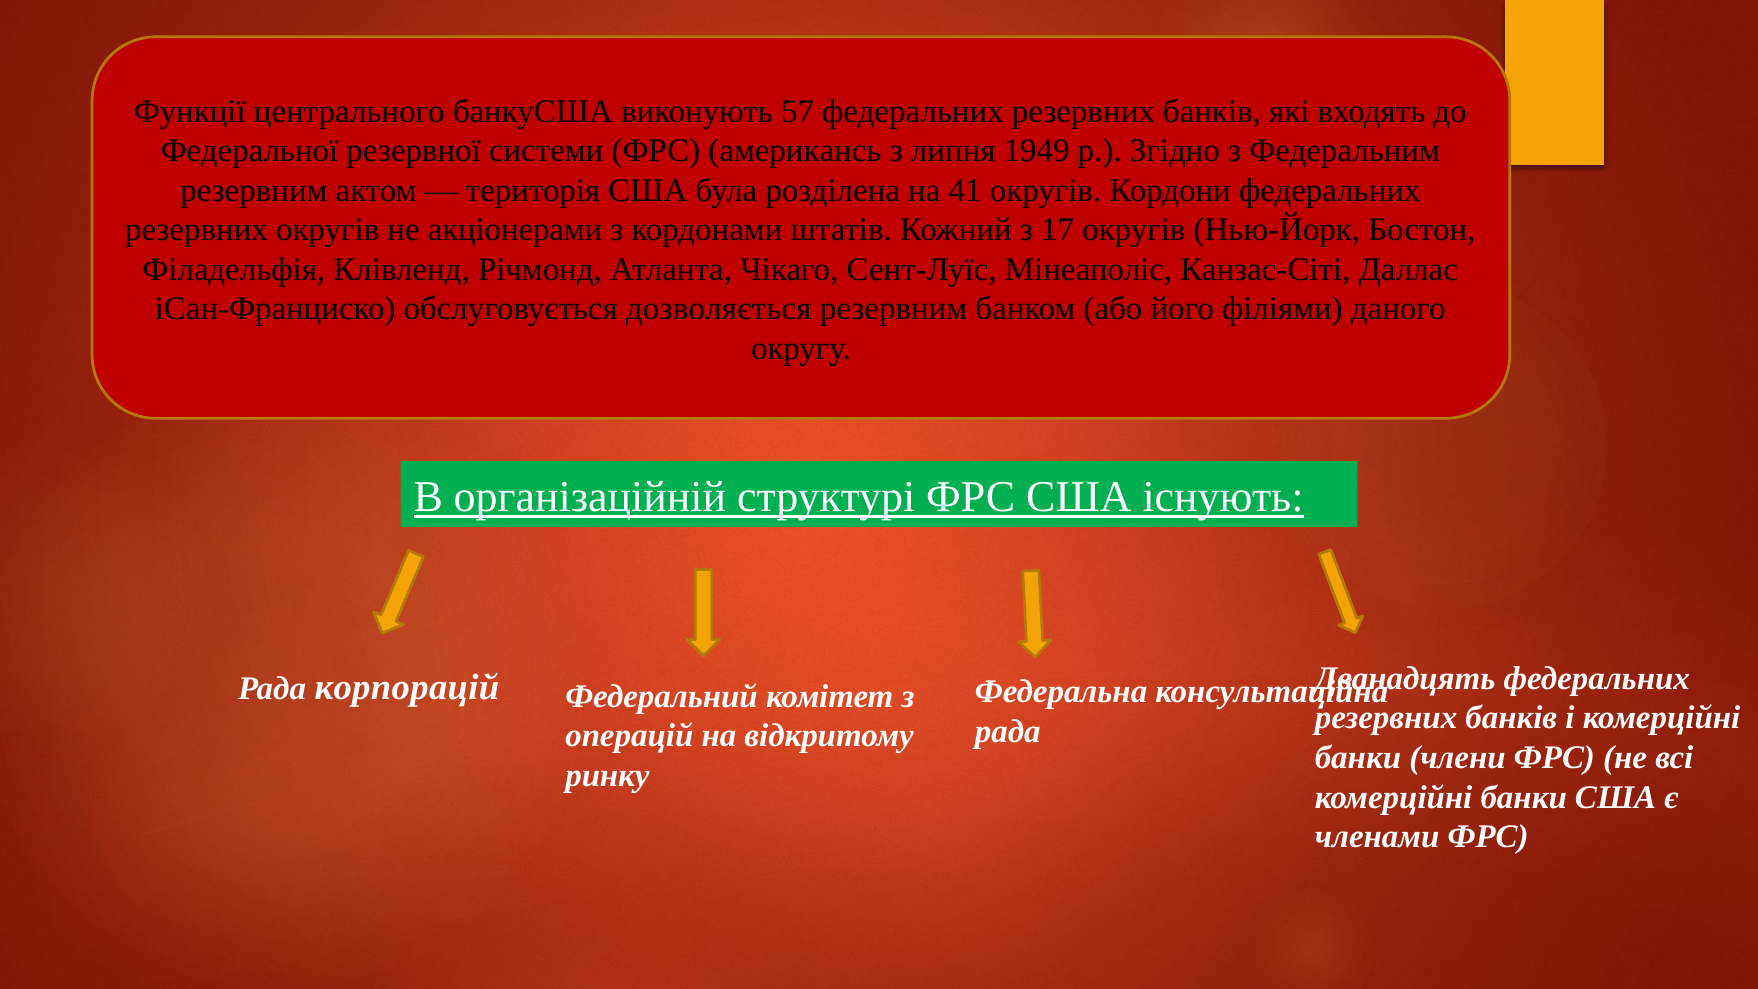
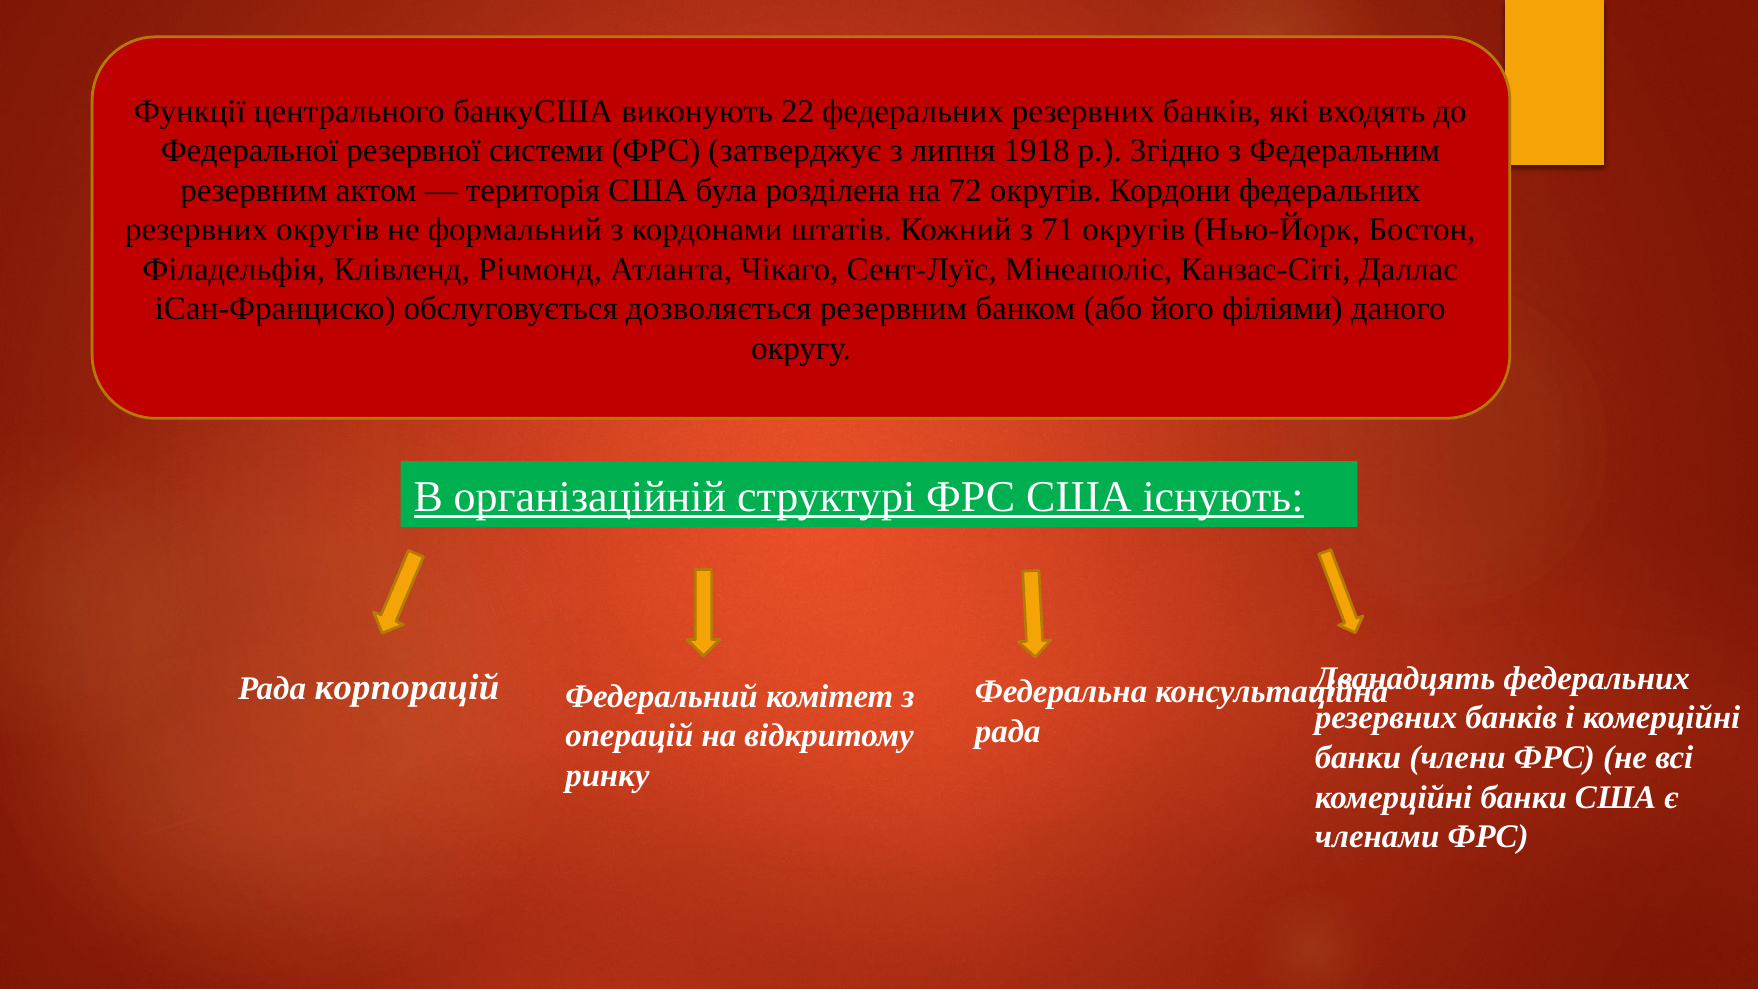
57: 57 -> 22
американсь: американсь -> затверджує
1949: 1949 -> 1918
41: 41 -> 72
акціонерами: акціонерами -> формальний
17: 17 -> 71
